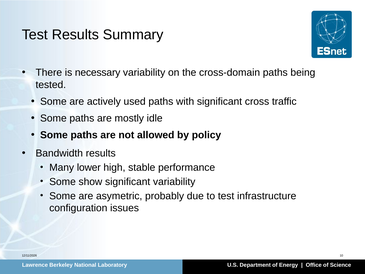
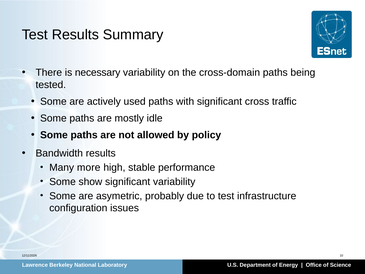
lower: lower -> more
